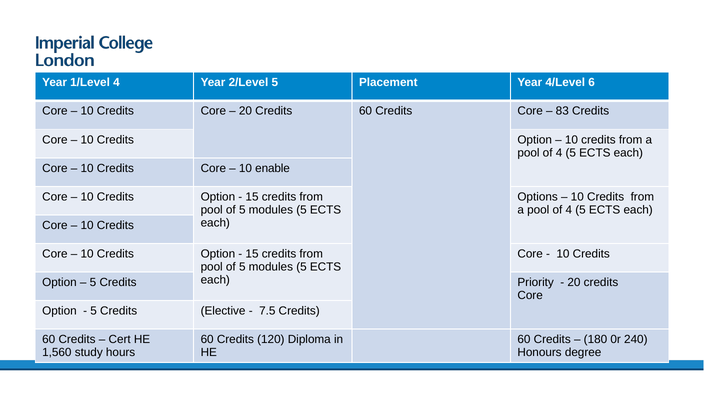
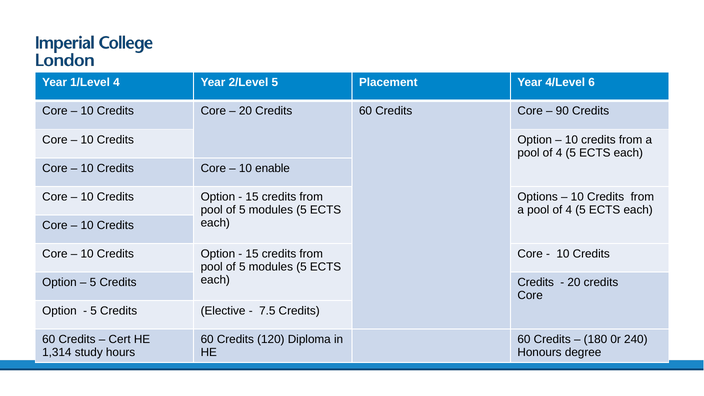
83: 83 -> 90
Credits Priority: Priority -> Credits
1,560: 1,560 -> 1,314
